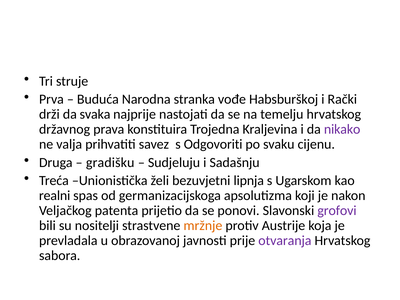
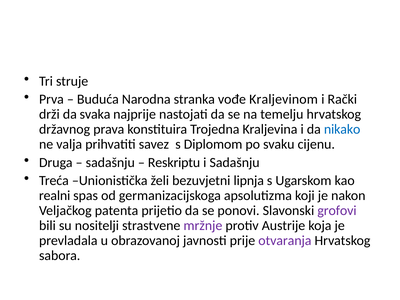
Habsburškoj: Habsburškoj -> Kraljevinom
nikako colour: purple -> blue
Odgovoriti: Odgovoriti -> Diplomom
gradišku at (110, 162): gradišku -> sadašnju
Sudjeluju: Sudjeluju -> Reskriptu
mržnje colour: orange -> purple
